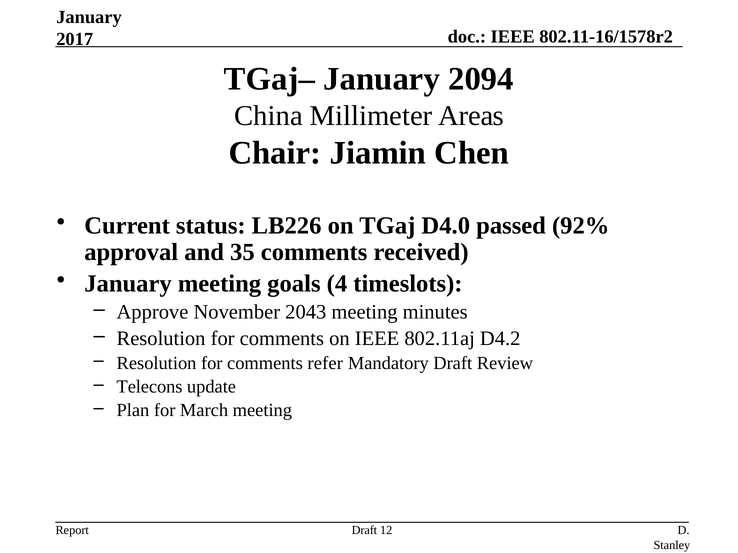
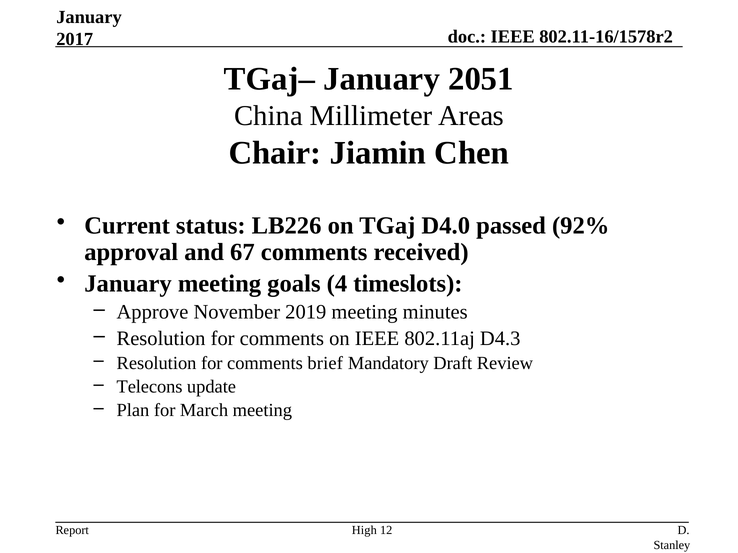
2094: 2094 -> 2051
35: 35 -> 67
2043: 2043 -> 2019
D4.2: D4.2 -> D4.3
refer: refer -> brief
Draft at (364, 531): Draft -> High
